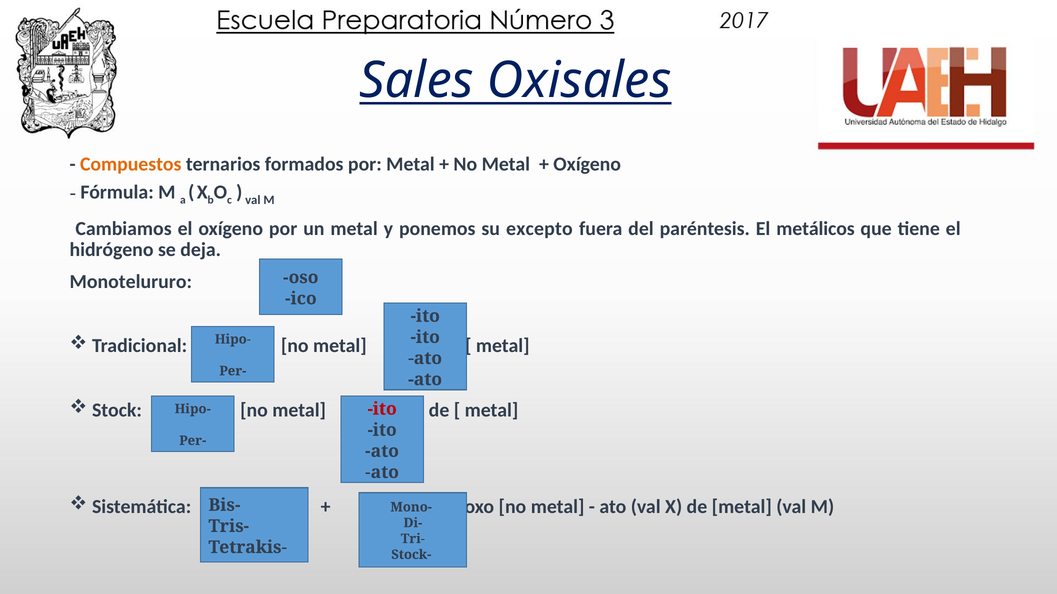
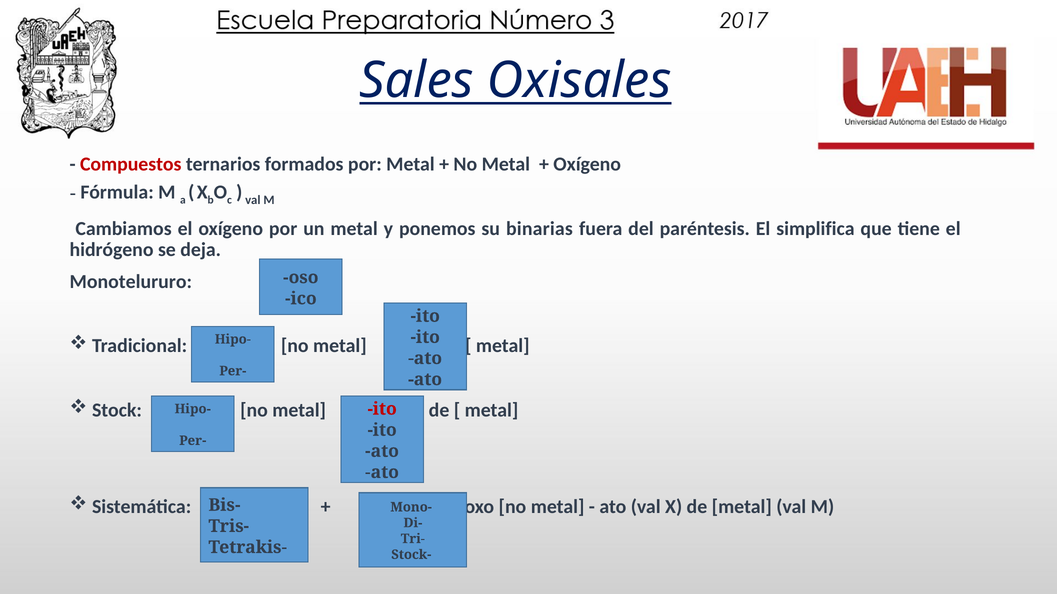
Compuestos colour: orange -> red
excepto: excepto -> binarias
metálicos: metálicos -> simplifica
